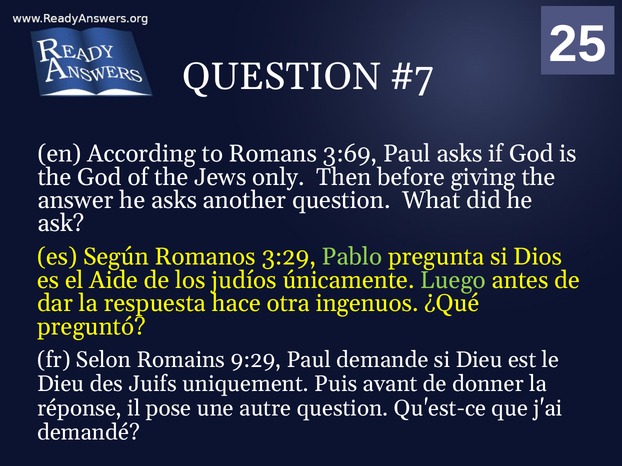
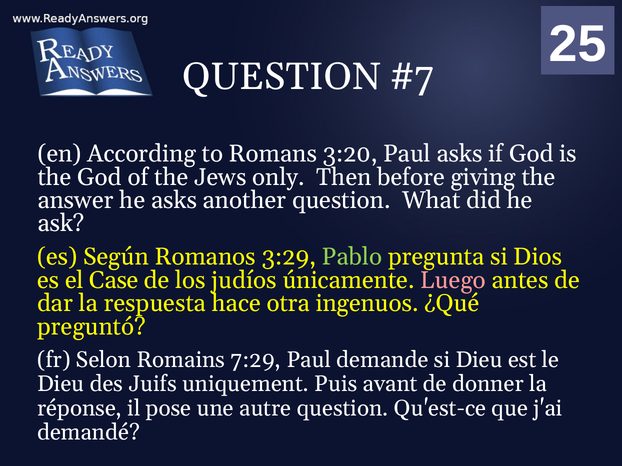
3:69: 3:69 -> 3:20
Aide: Aide -> Case
Luego colour: light green -> pink
9:29: 9:29 -> 7:29
